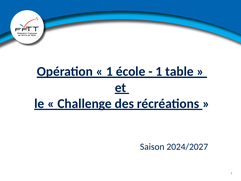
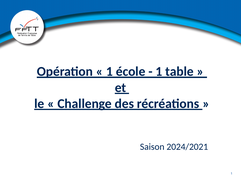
2024/2027: 2024/2027 -> 2024/2021
